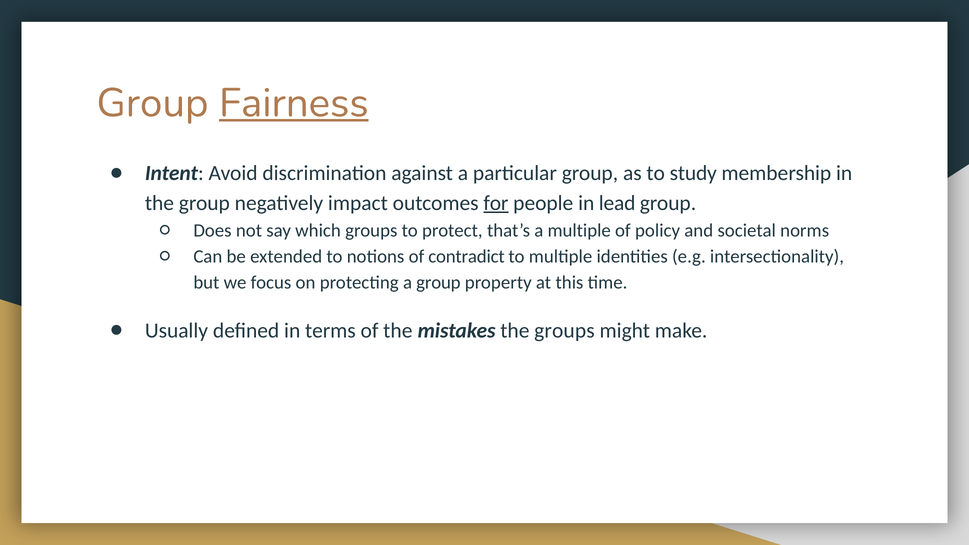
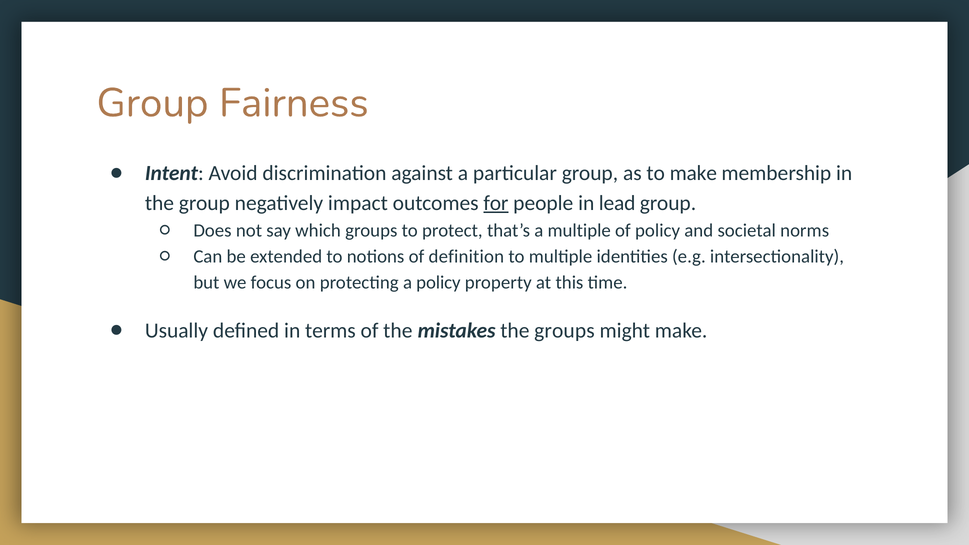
Fairness underline: present -> none
to study: study -> make
contradict: contradict -> definition
a group: group -> policy
